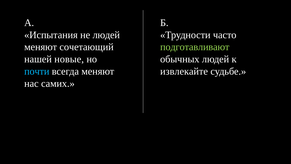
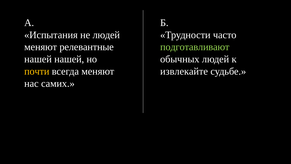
сочетающий: сочетающий -> релевантные
нашей новые: новые -> нашей
почти colour: light blue -> yellow
